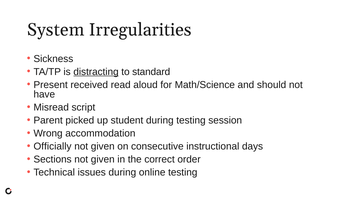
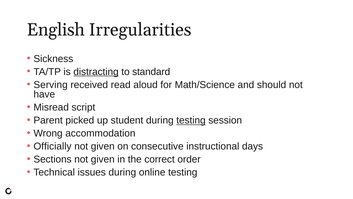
System: System -> English
Present: Present -> Serving
testing at (191, 120) underline: none -> present
